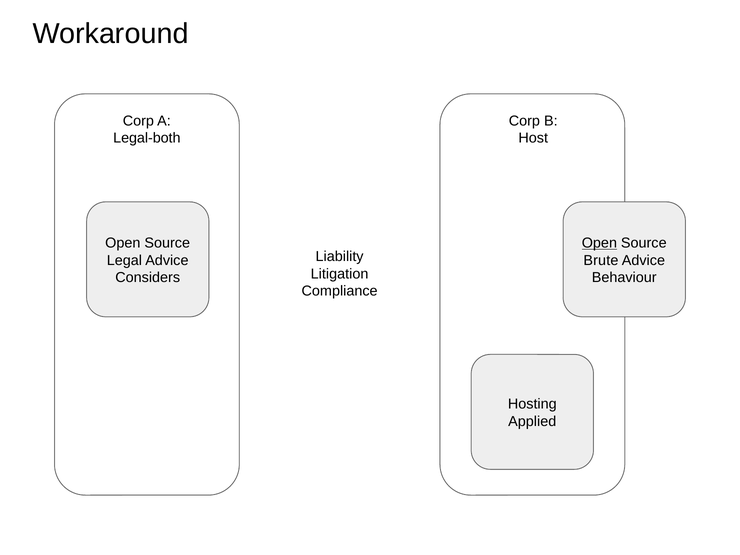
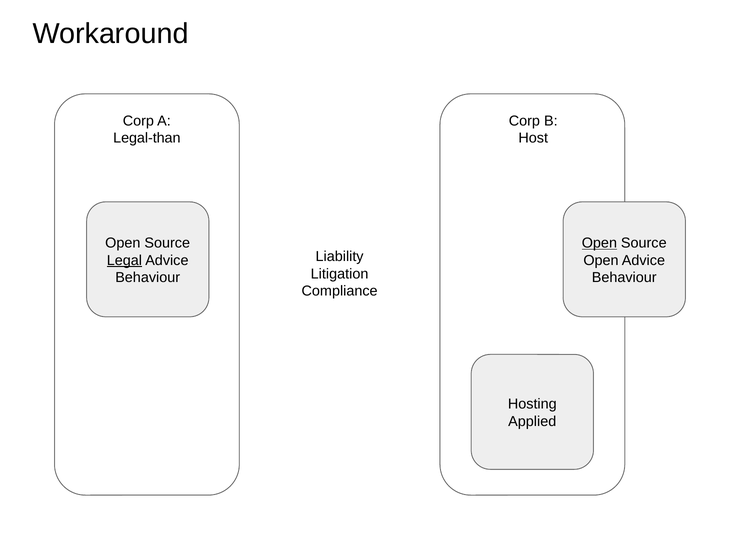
Legal-both: Legal-both -> Legal-than
Legal underline: none -> present
Brute at (601, 260): Brute -> Open
Considers at (148, 278): Considers -> Behaviour
